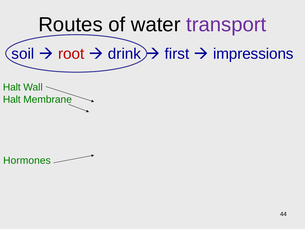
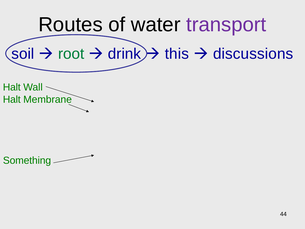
root colour: red -> green
first: first -> this
impressions: impressions -> discussions
Hormones: Hormones -> Something
